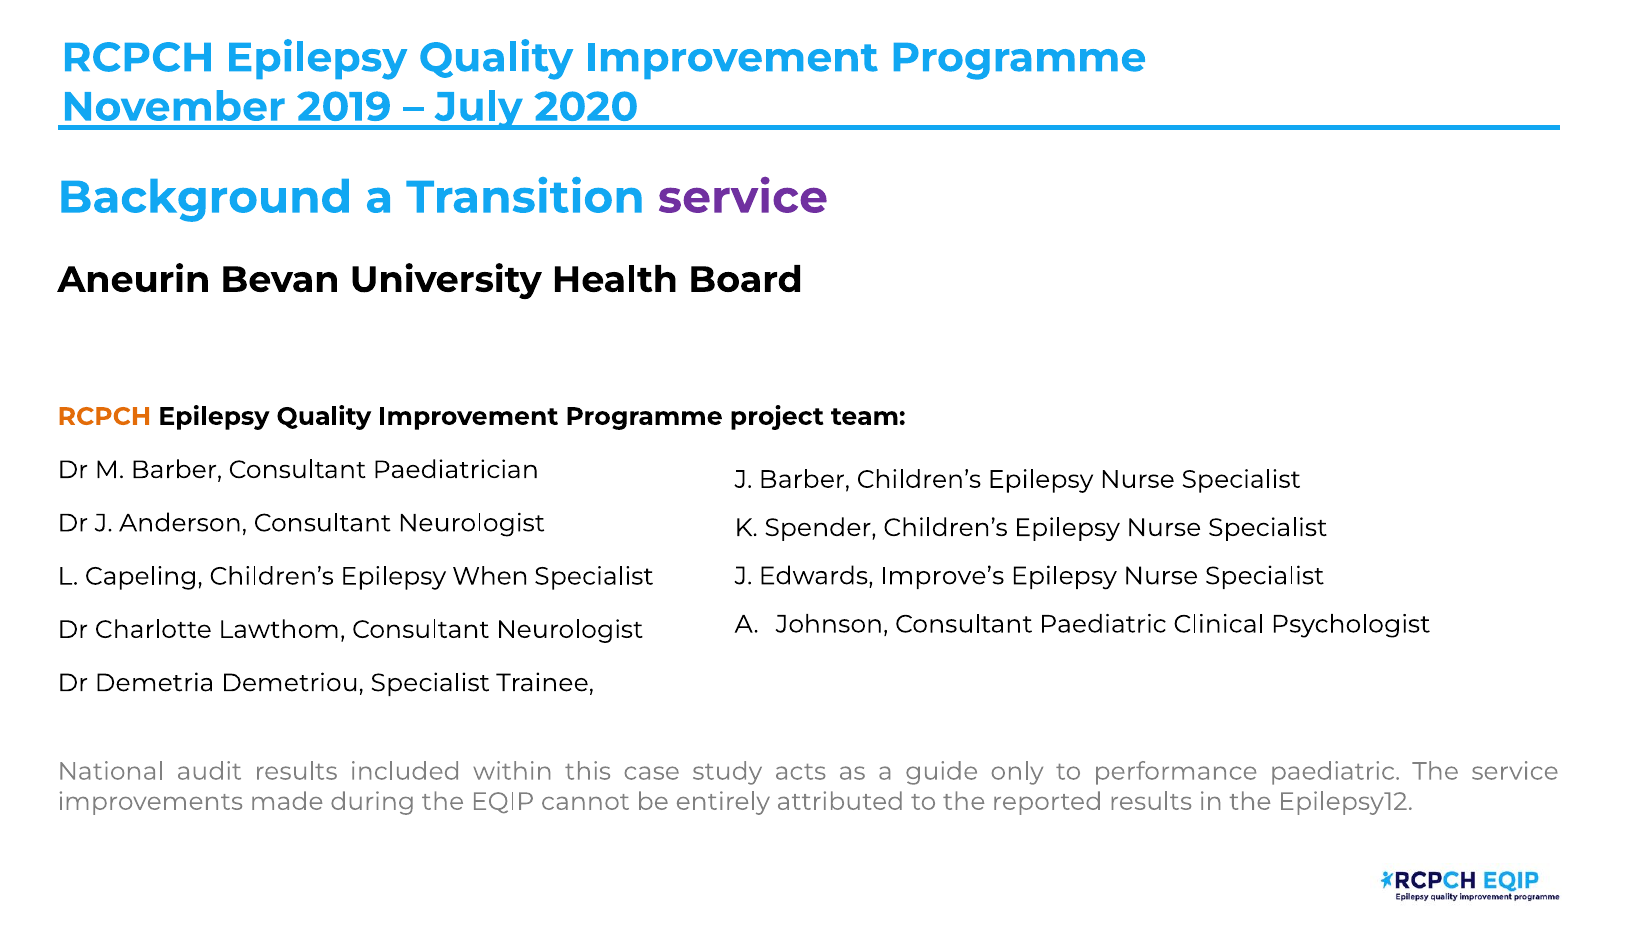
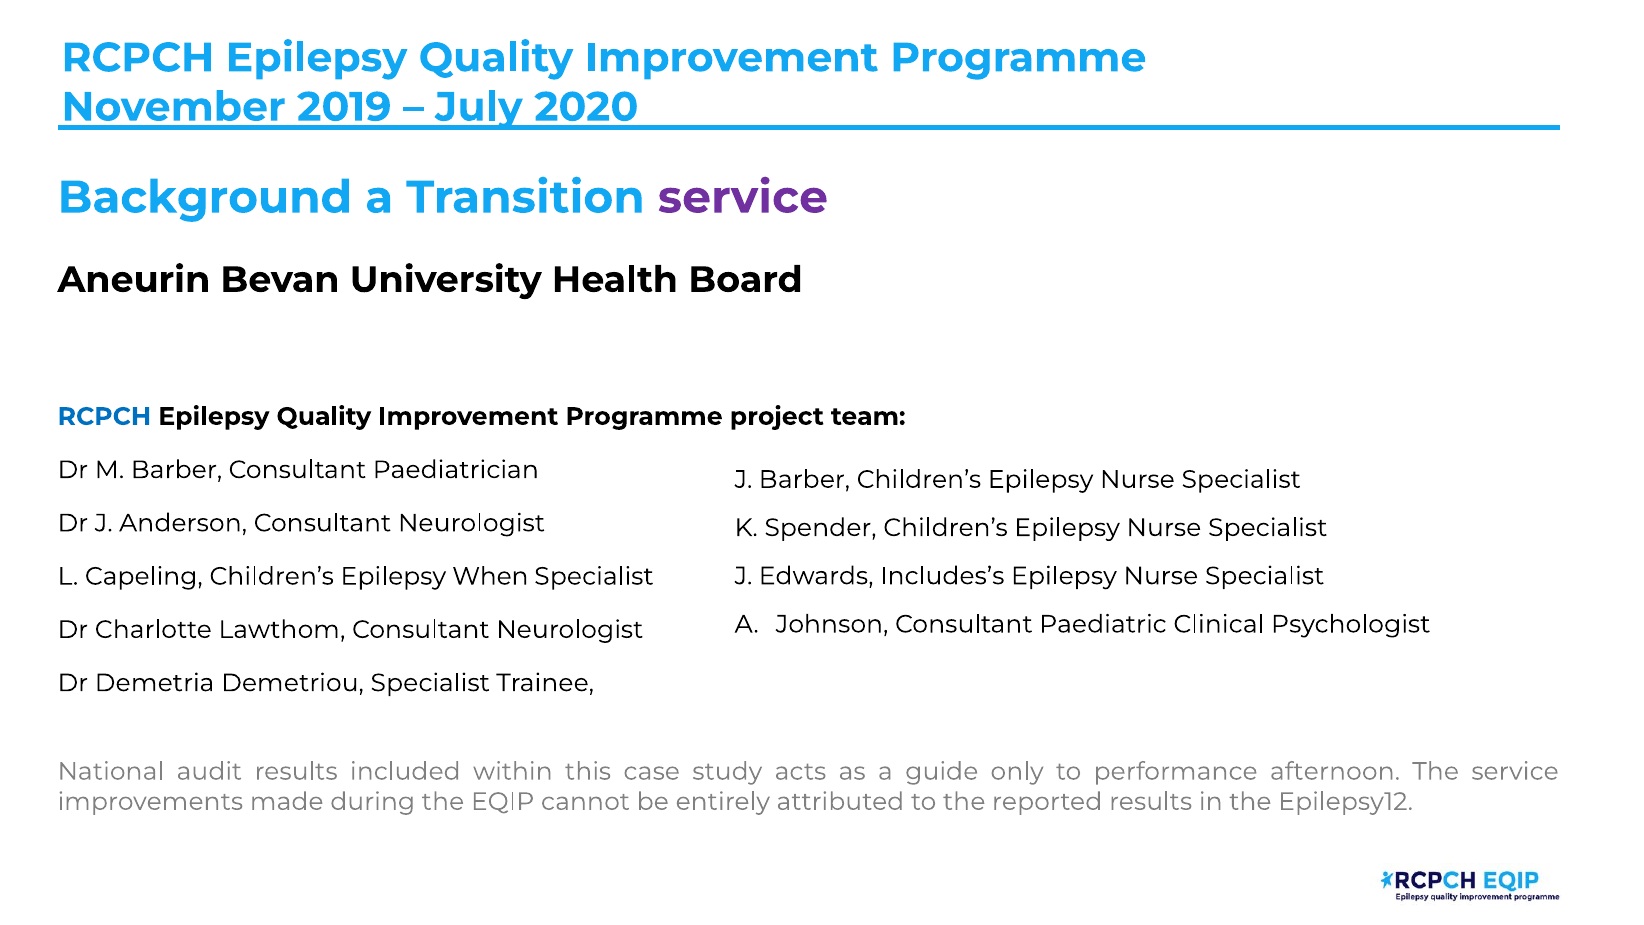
RCPCH at (104, 416) colour: orange -> blue
Improve’s: Improve’s -> Includes’s
performance paediatric: paediatric -> afternoon
